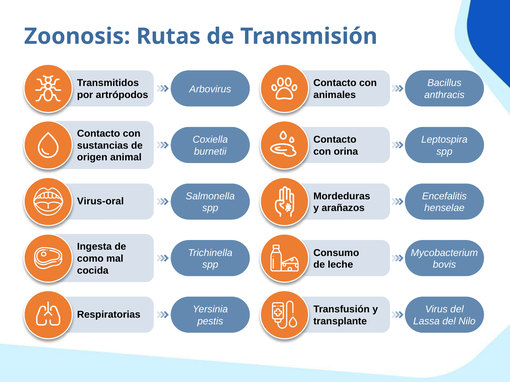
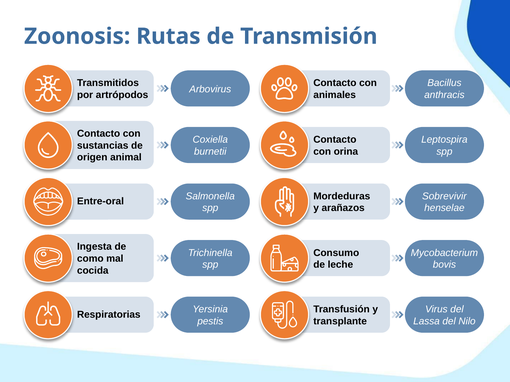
Encefalitis: Encefalitis -> Sobrevivir
Virus-oral: Virus-oral -> Entre-oral
